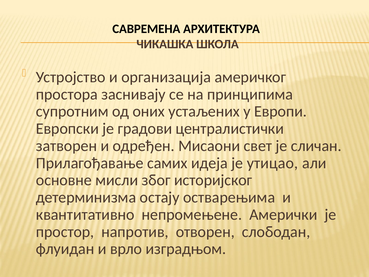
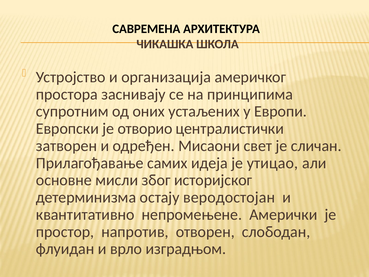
градови: градови -> отворио
остварењима: остварењима -> веродостојан
